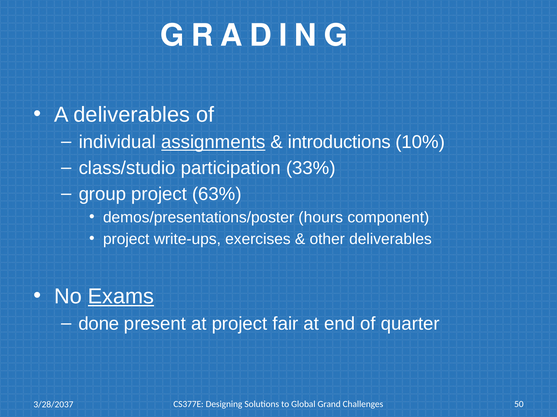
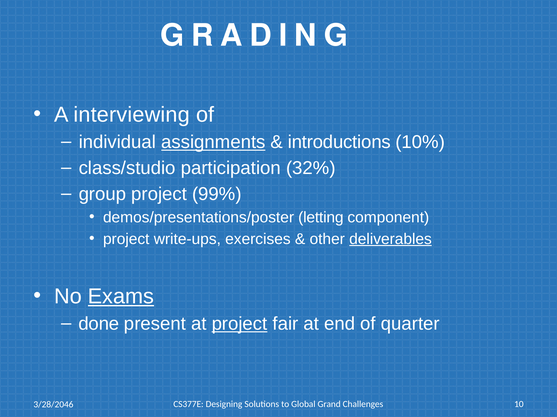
A deliverables: deliverables -> interviewing
33%: 33% -> 32%
63%: 63% -> 99%
hours: hours -> letting
deliverables at (391, 239) underline: none -> present
project at (240, 324) underline: none -> present
50: 50 -> 10
3/28/2037: 3/28/2037 -> 3/28/2046
